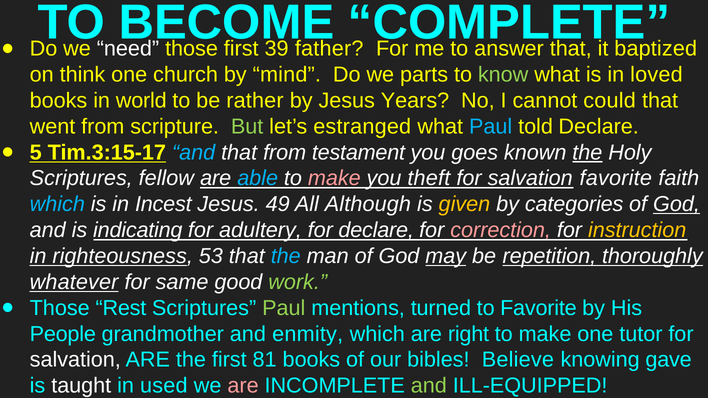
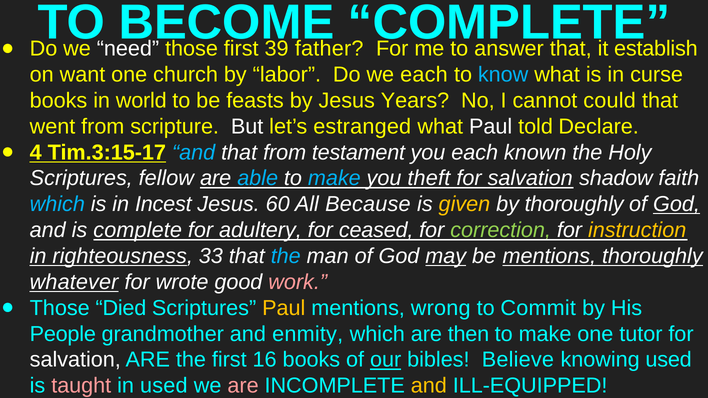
baptized: baptized -> establish
think: think -> want
mind: mind -> labor
we parts: parts -> each
know colour: light green -> light blue
loved: loved -> curse
rather: rather -> feasts
But colour: light green -> white
Paul at (491, 127) colour: light blue -> white
5: 5 -> 4
you goes: goes -> each
the at (587, 152) underline: present -> none
make at (334, 178) colour: pink -> light blue
salvation favorite: favorite -> shadow
49: 49 -> 60
Although: Although -> Because
by categories: categories -> thoroughly
is indicating: indicating -> complete
for declare: declare -> ceased
correction colour: pink -> light green
53: 53 -> 33
be repetition: repetition -> mentions
same: same -> wrote
work colour: light green -> pink
Rest: Rest -> Died
Paul at (284, 308) colour: light green -> yellow
turned: turned -> wrong
to Favorite: Favorite -> Commit
right: right -> then
81: 81 -> 16
our underline: none -> present
knowing gave: gave -> used
taught colour: white -> pink
and at (429, 386) colour: light green -> yellow
